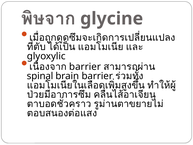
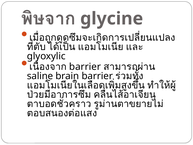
spinal: spinal -> saline
